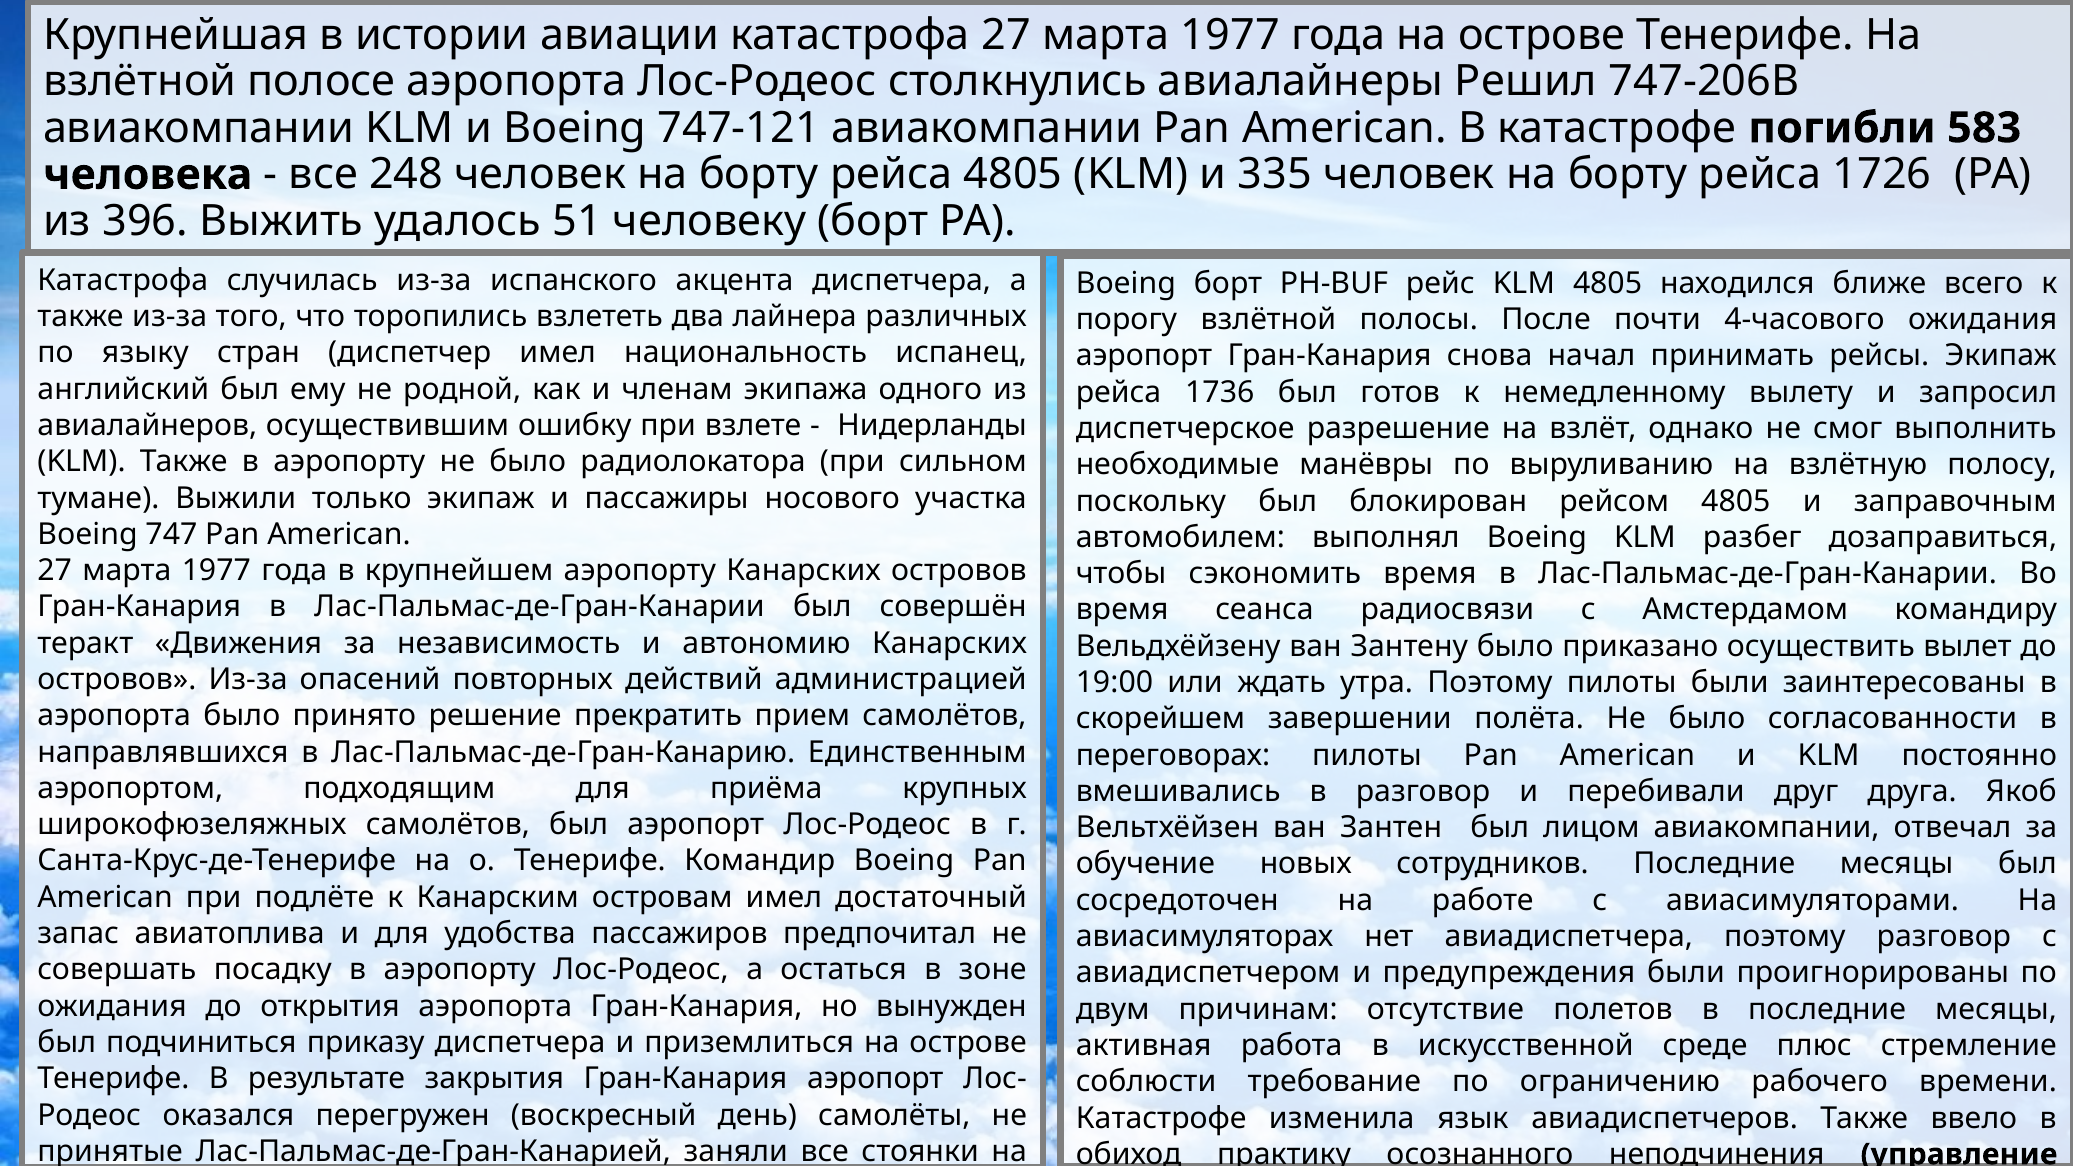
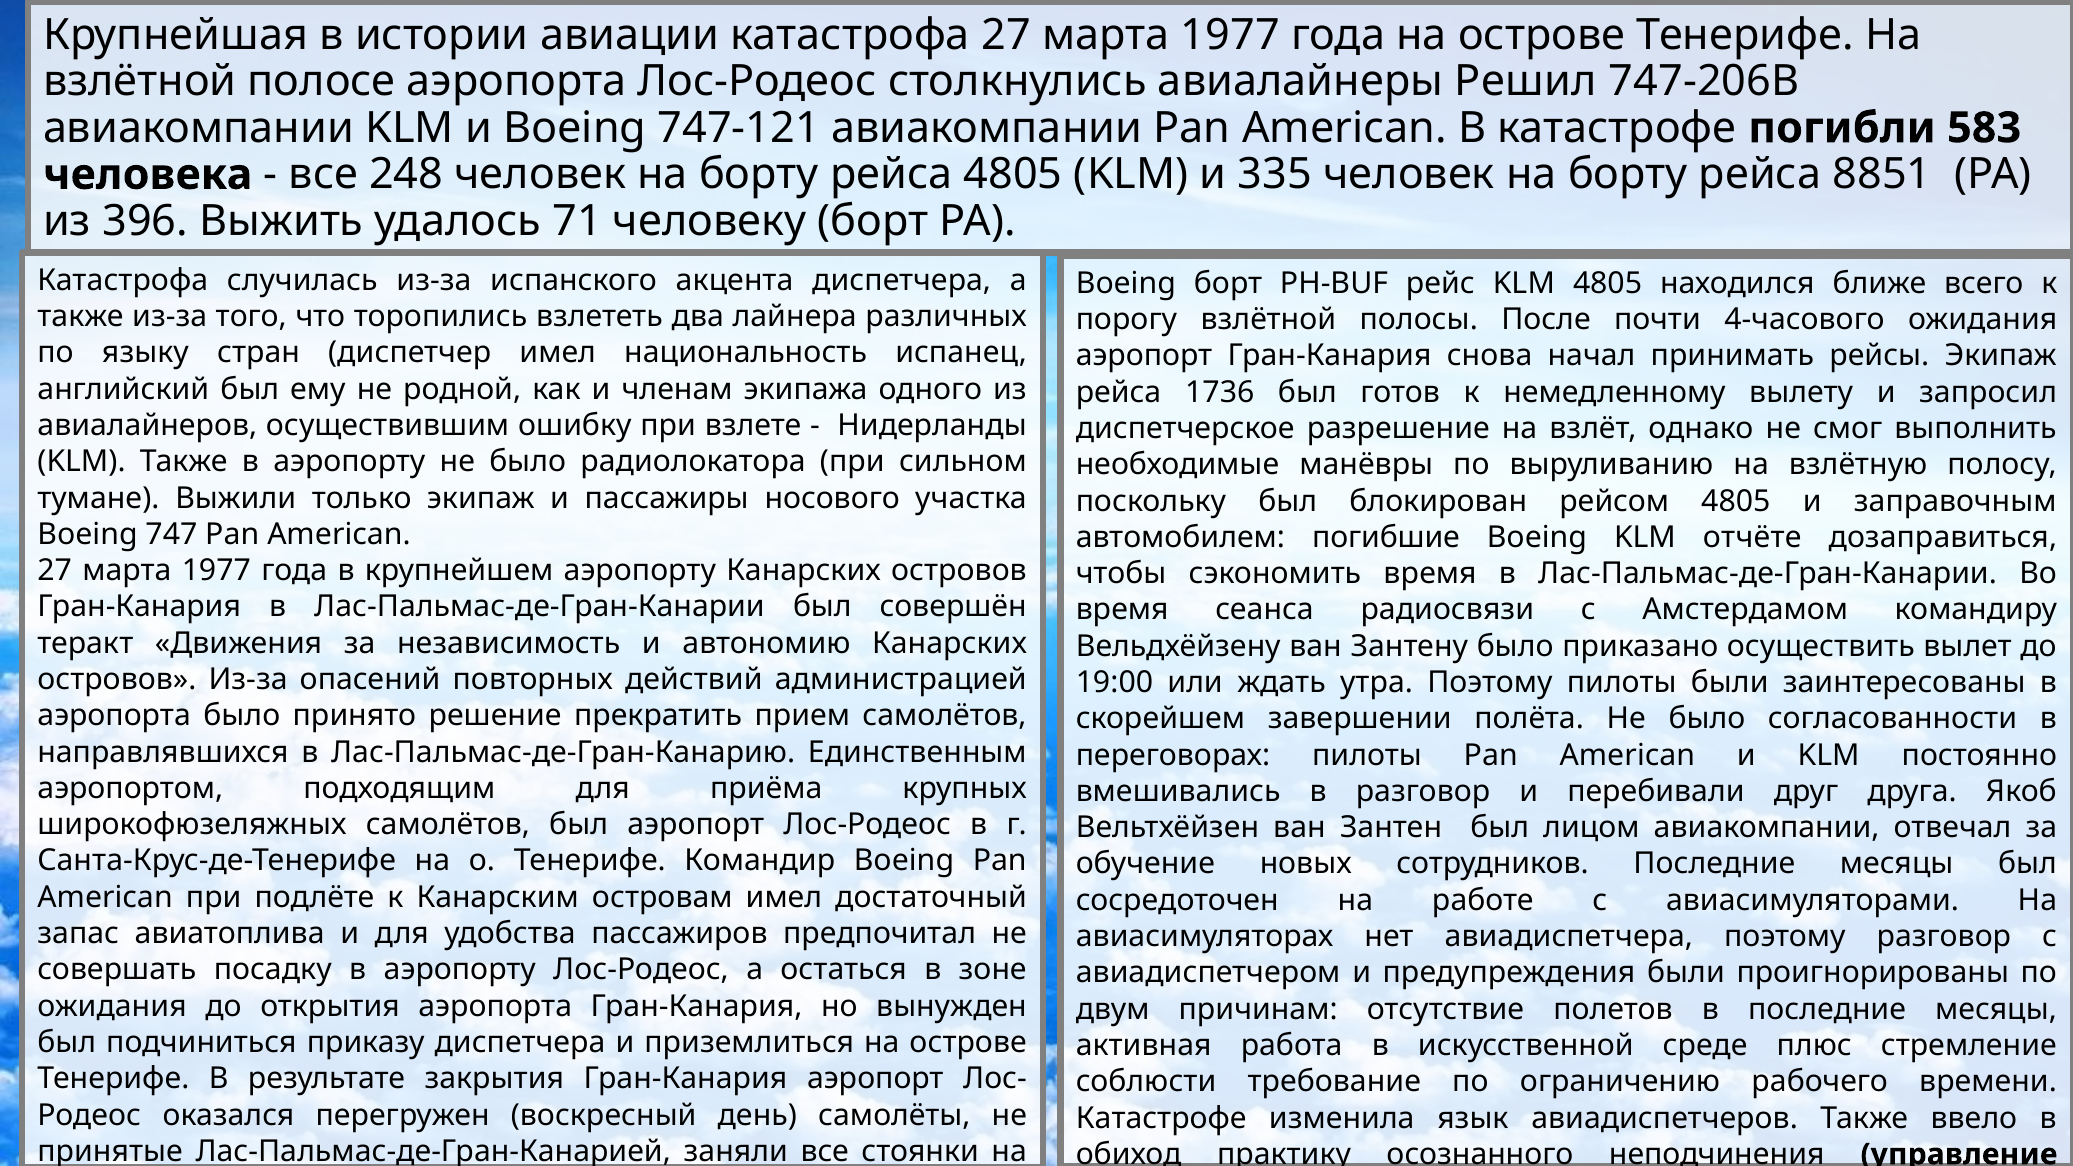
1726: 1726 -> 8851
51: 51 -> 71
выполнял: выполнял -> погибшие
разбег: разбег -> отчёте
